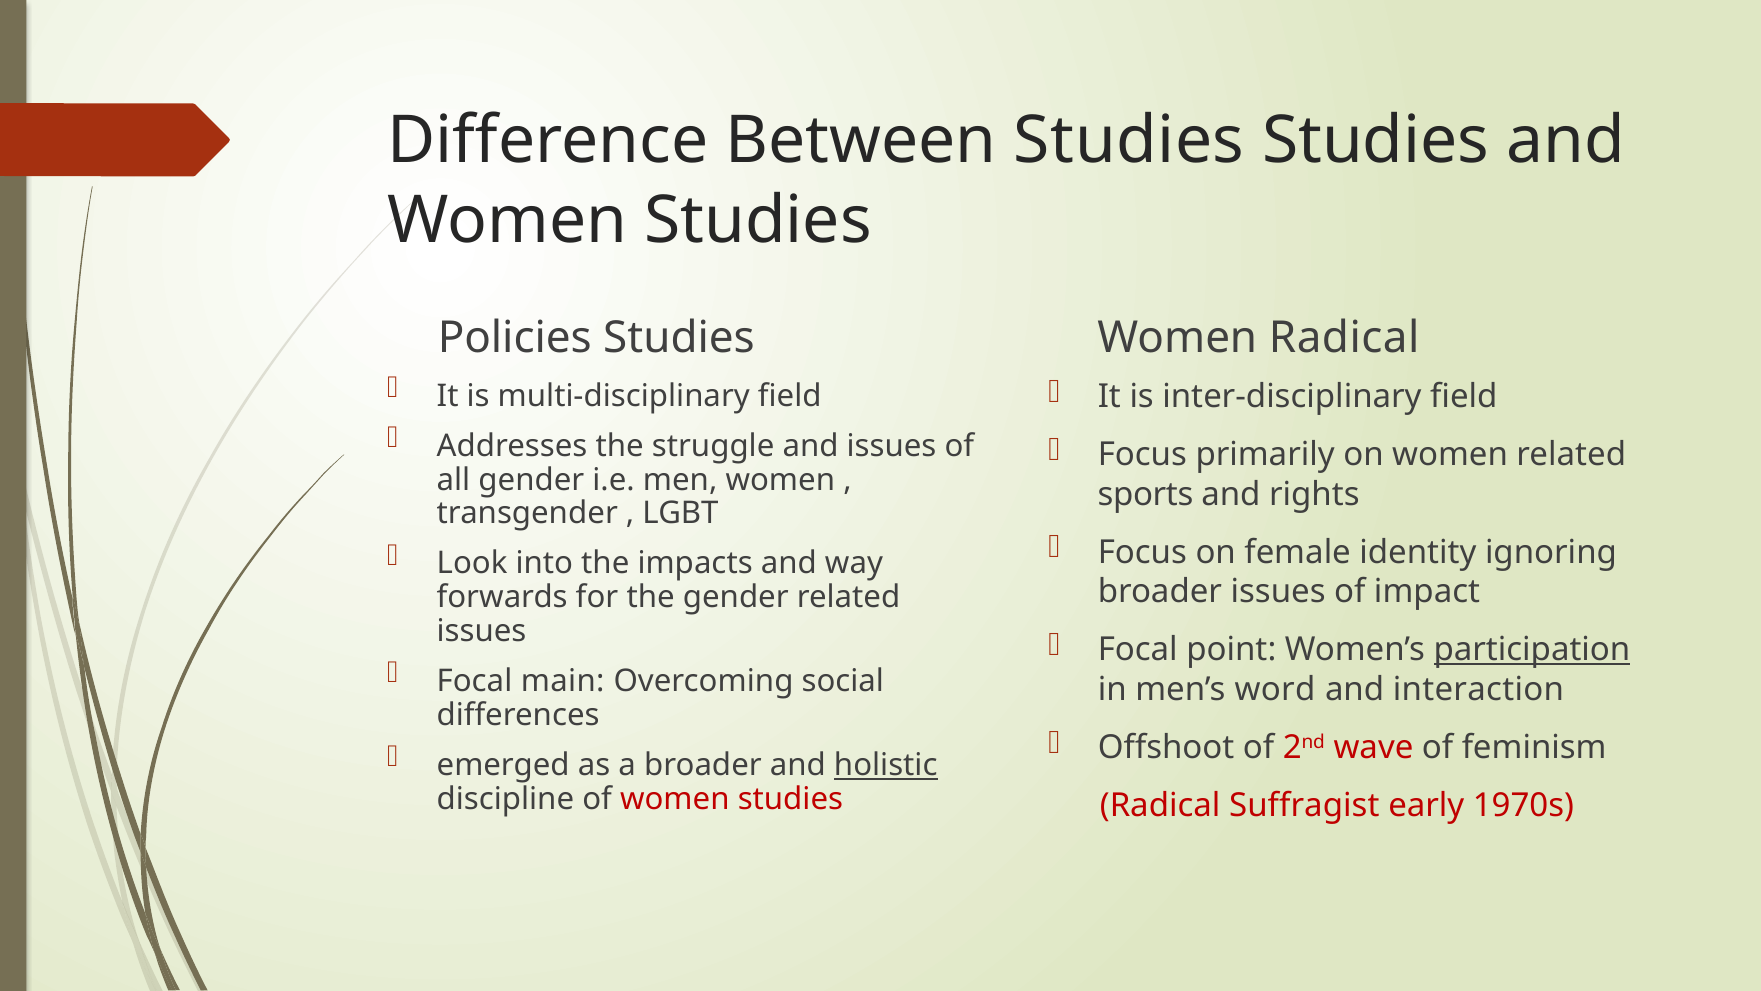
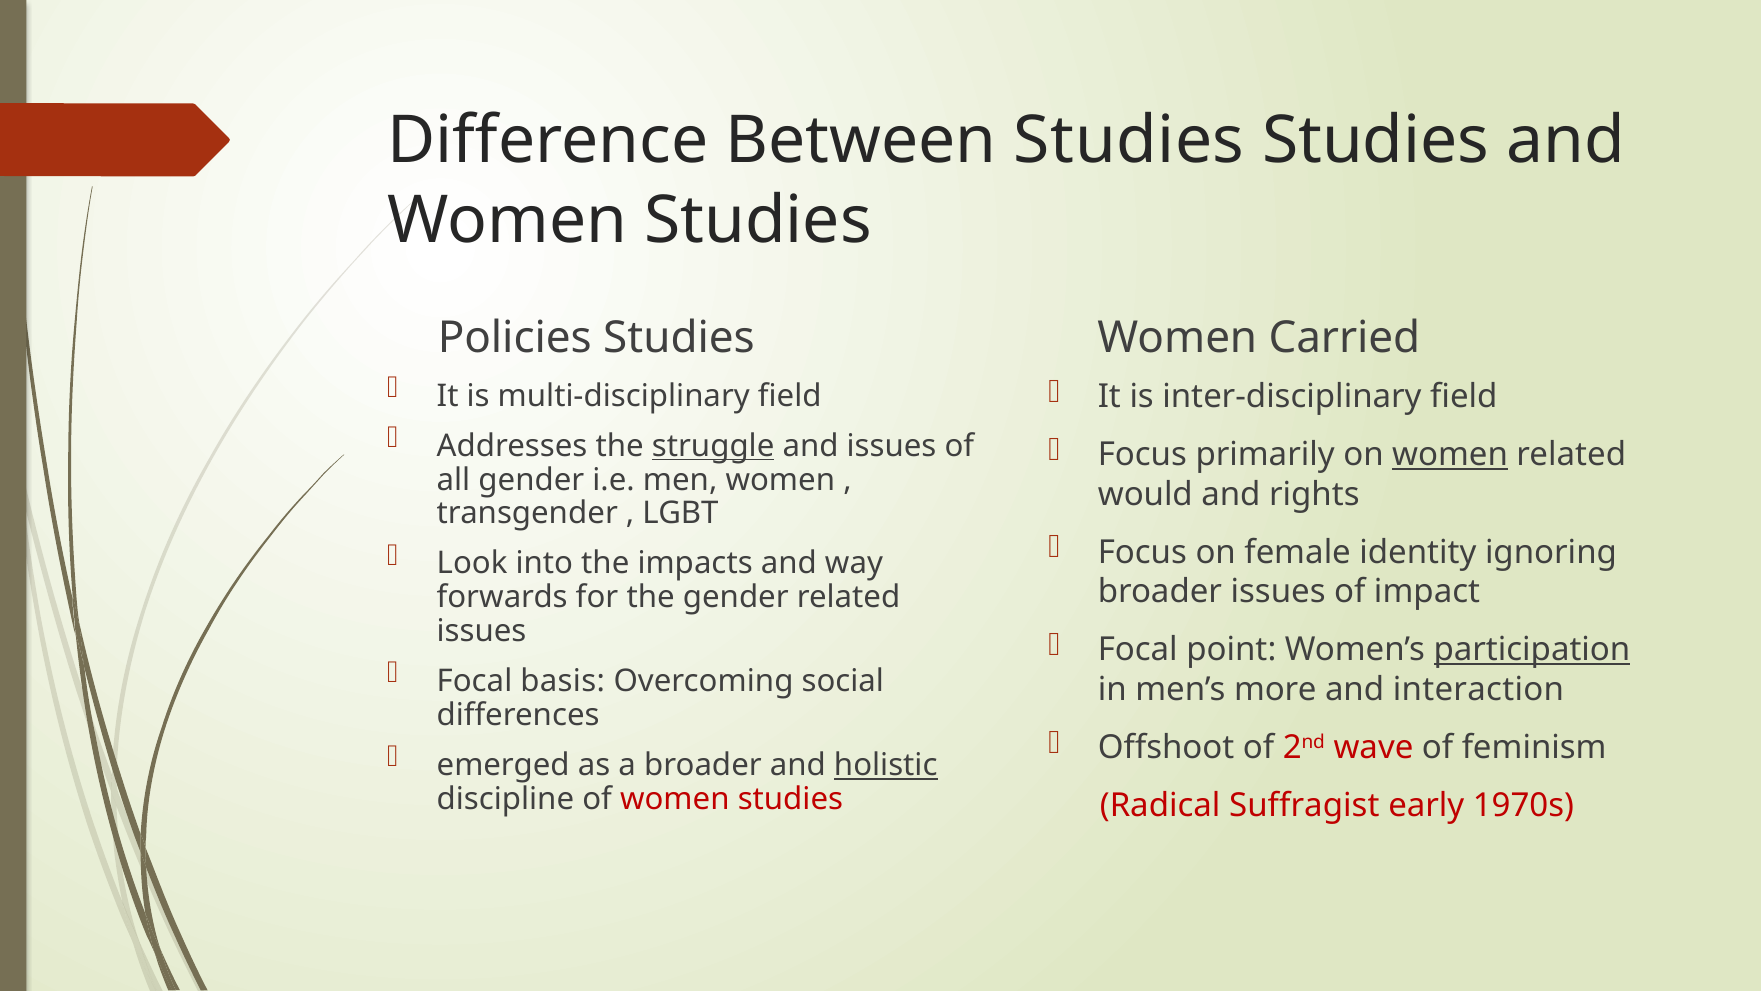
Women Radical: Radical -> Carried
struggle underline: none -> present
women at (1450, 454) underline: none -> present
sports: sports -> would
main: main -> basis
word: word -> more
